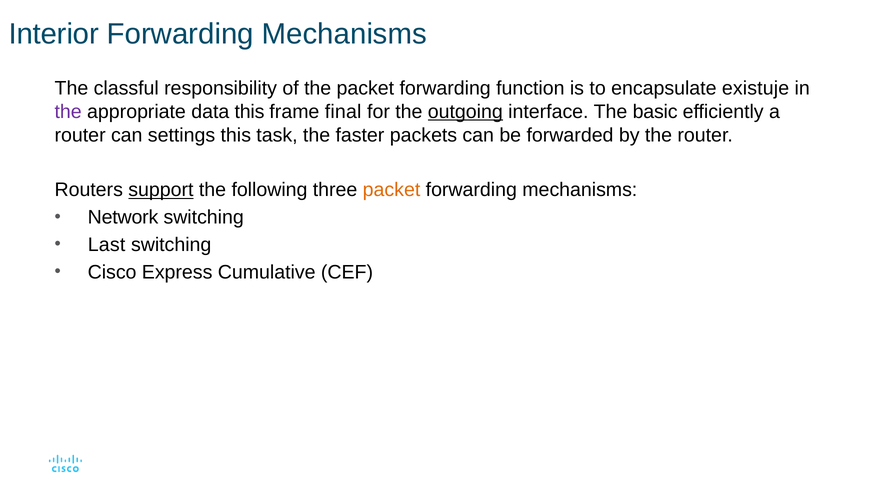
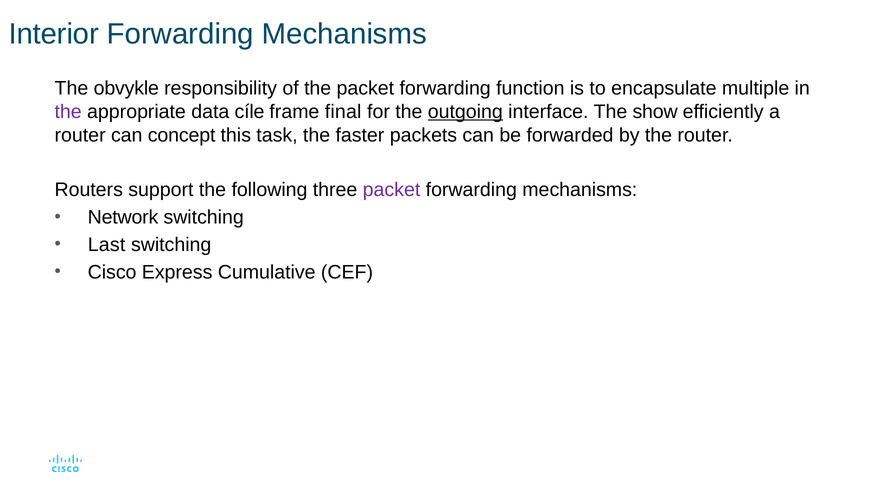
classful: classful -> obvykle
existuje: existuje -> multiple
data this: this -> cíle
basic: basic -> show
settings: settings -> concept
support underline: present -> none
packet at (392, 190) colour: orange -> purple
